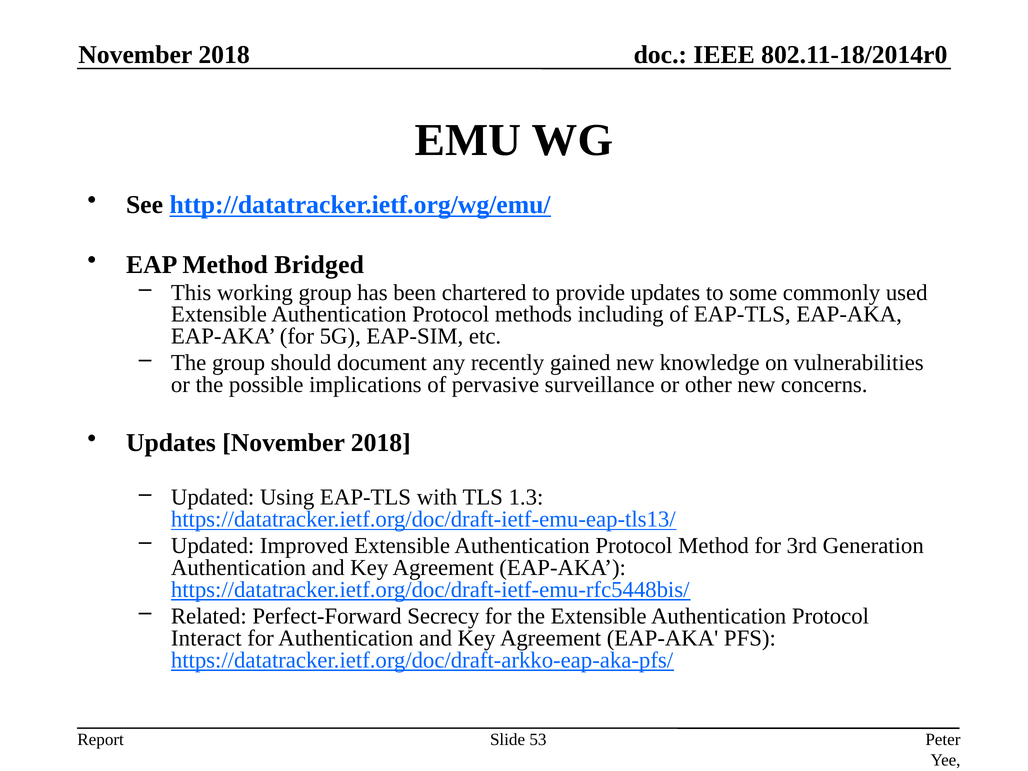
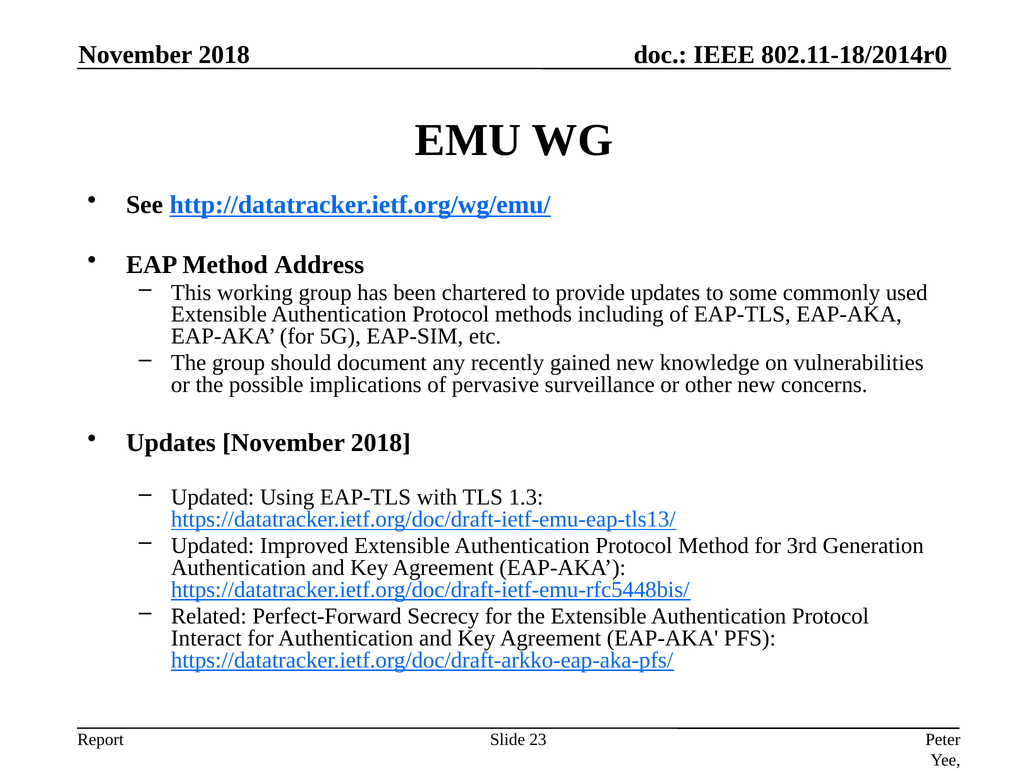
Bridged: Bridged -> Address
53: 53 -> 23
